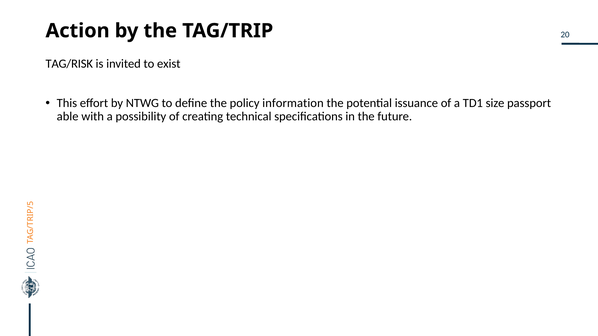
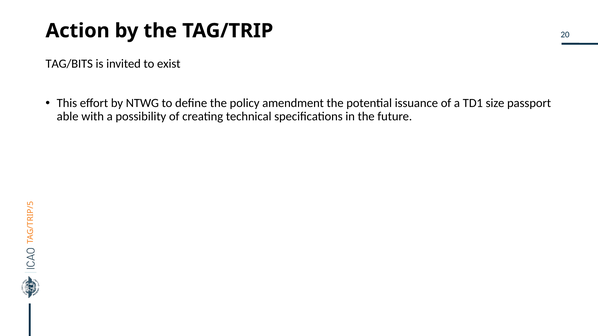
TAG/RISK: TAG/RISK -> TAG/BITS
information: information -> amendment
